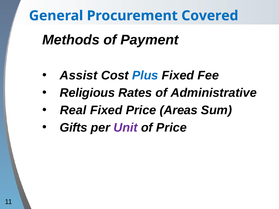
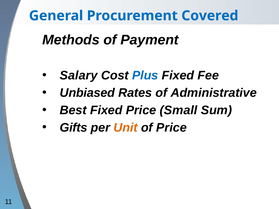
Assist: Assist -> Salary
Religious: Religious -> Unbiased
Real: Real -> Best
Areas: Areas -> Small
Unit colour: purple -> orange
